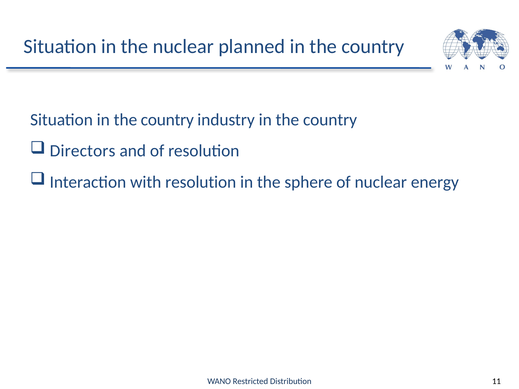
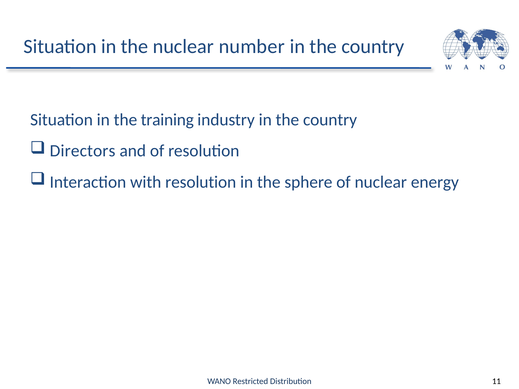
planned: planned -> number
Situation in the country: country -> training
